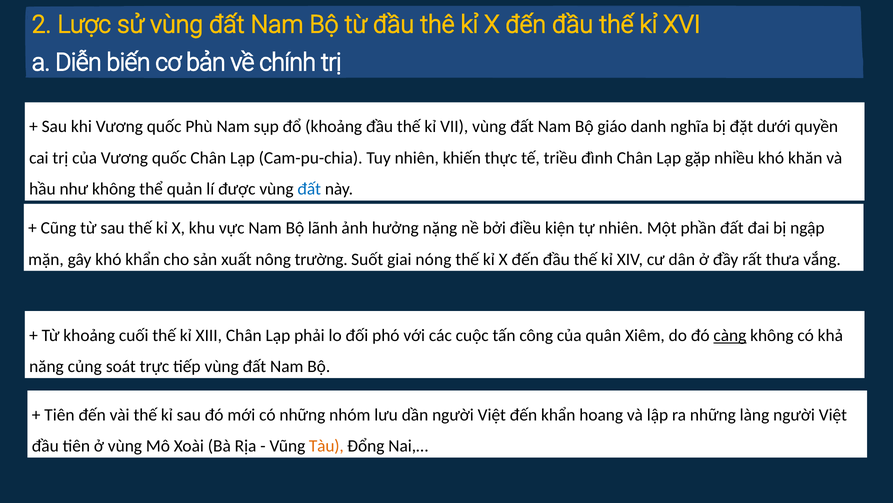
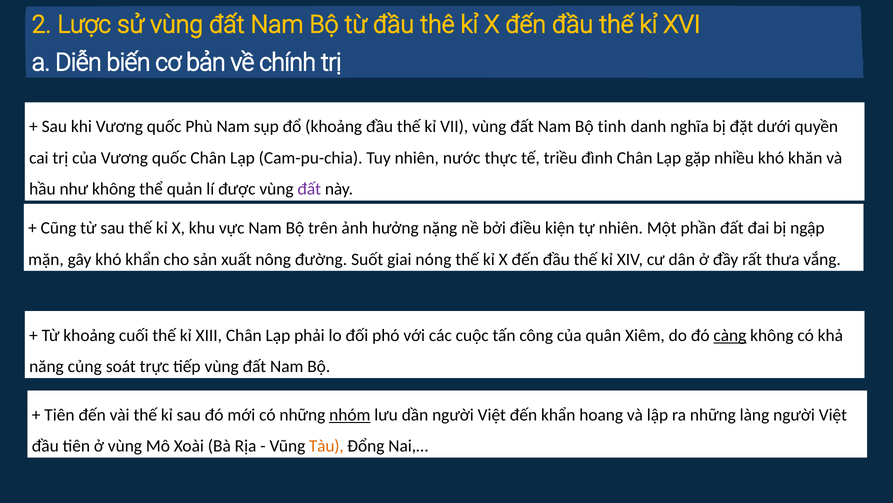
giáo: giáo -> tinh
khiến: khiến -> nước
đất at (309, 189) colour: blue -> purple
lãnh: lãnh -> trên
trường: trường -> đường
nhóm underline: none -> present
